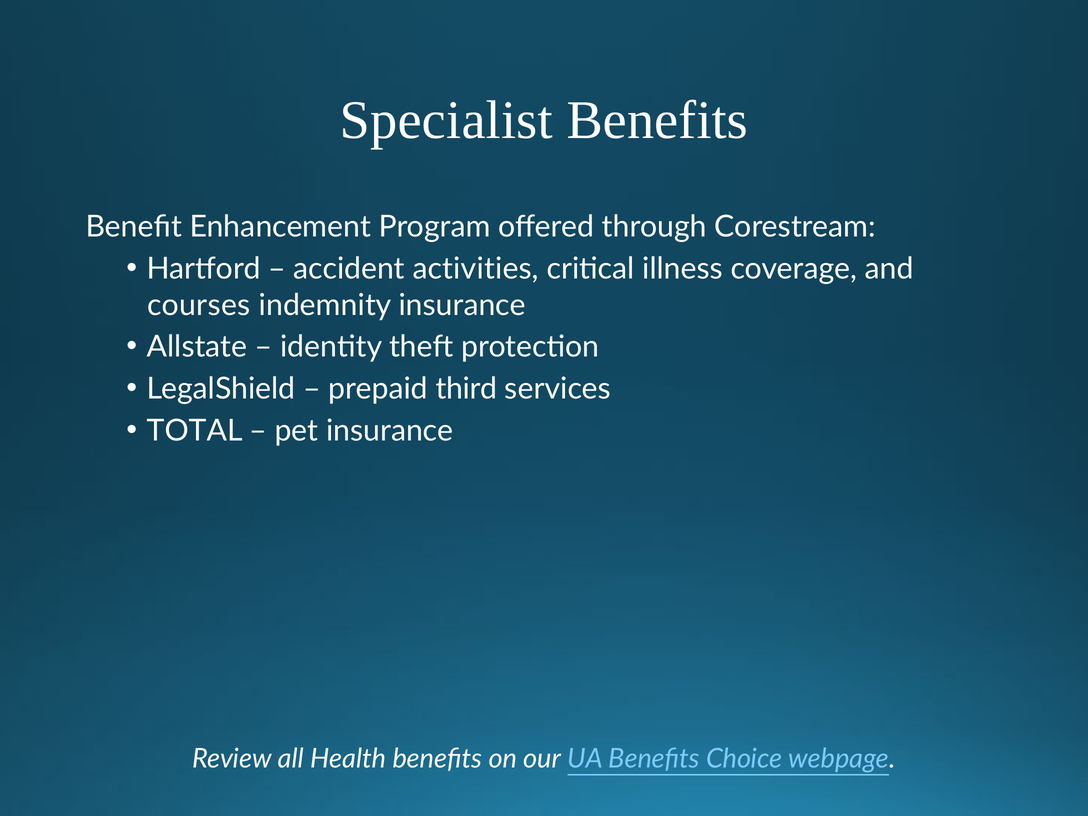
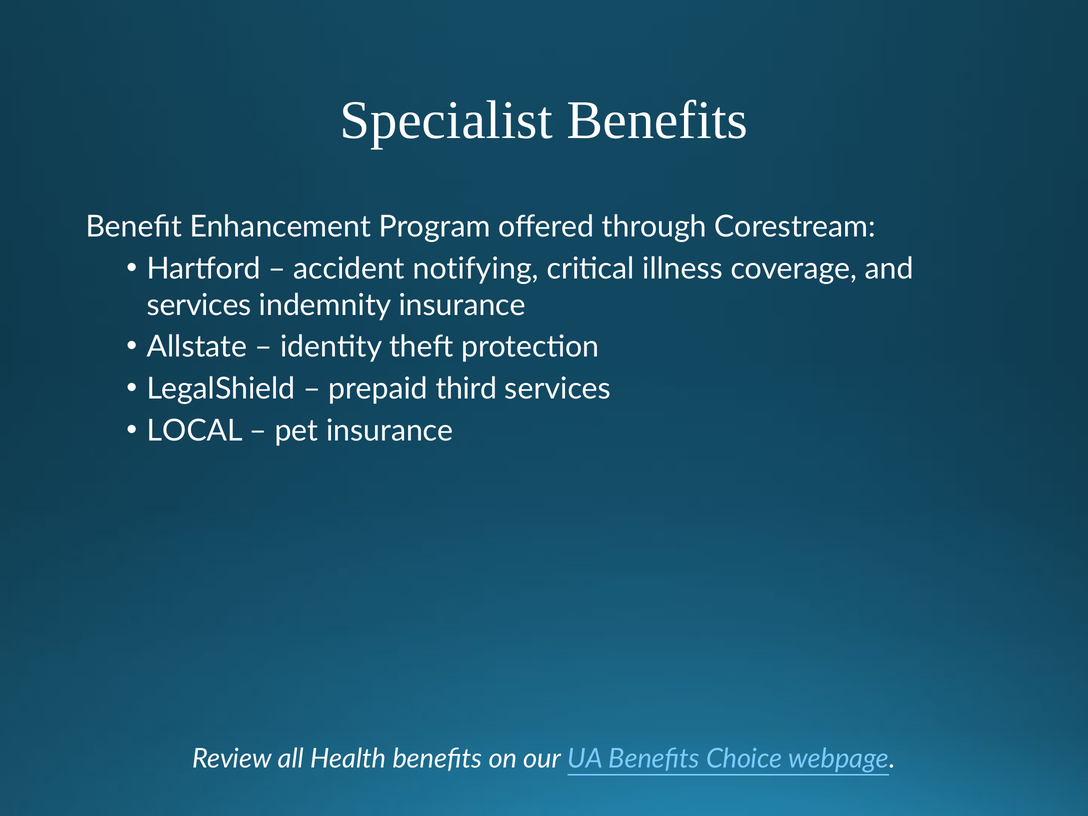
activities: activities -> notifying
courses at (199, 305): courses -> services
TOTAL: TOTAL -> LOCAL
